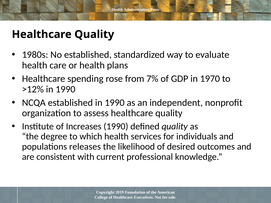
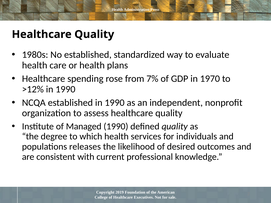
Increases: Increases -> Managed
